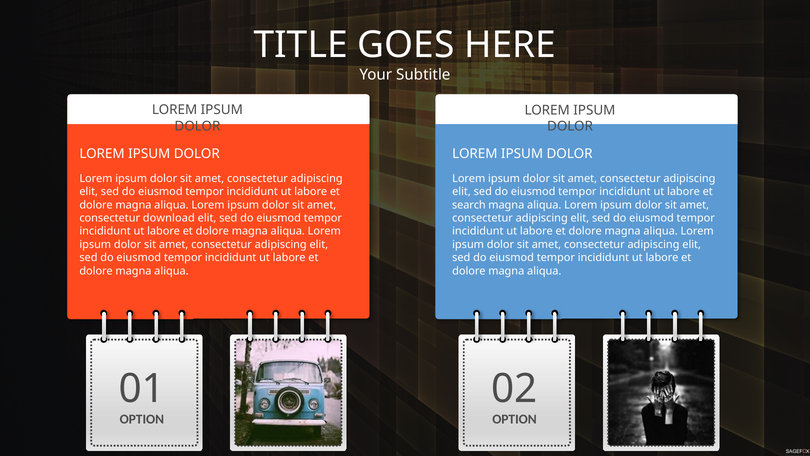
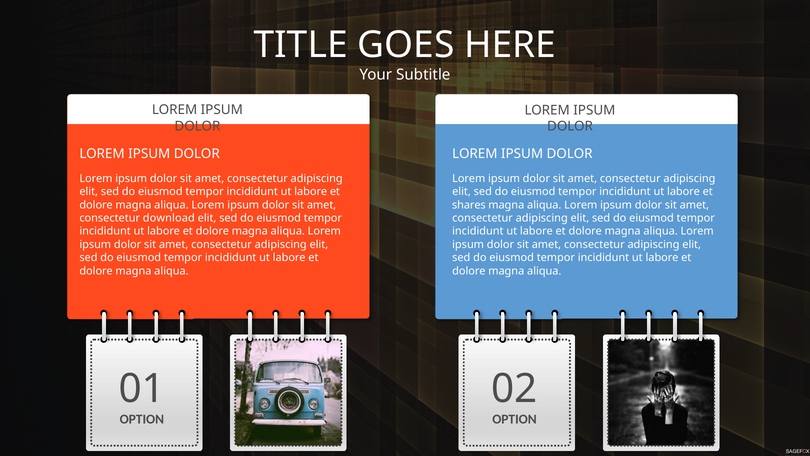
search: search -> shares
